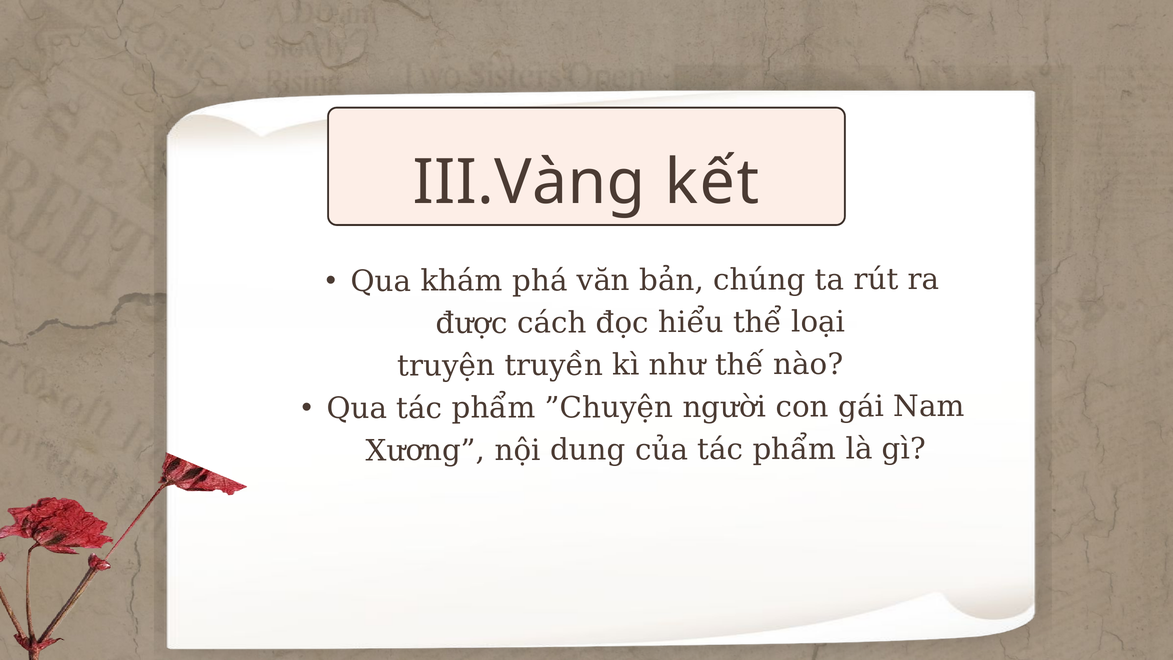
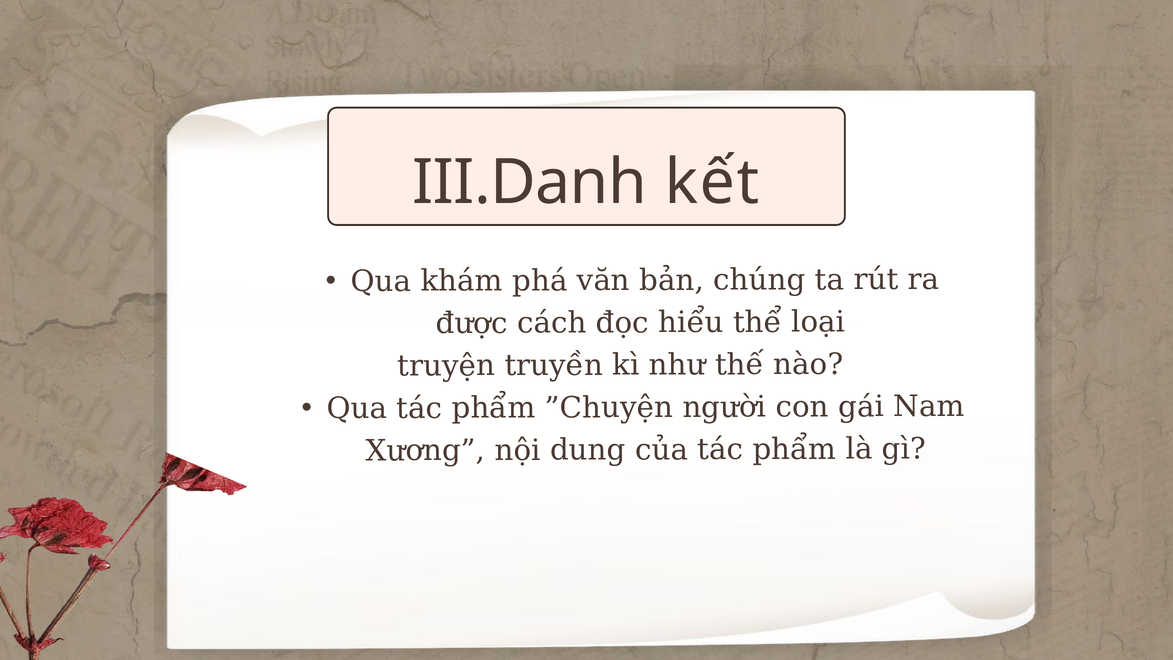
III.Vàng: III.Vàng -> III.Danh
